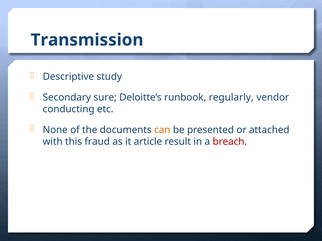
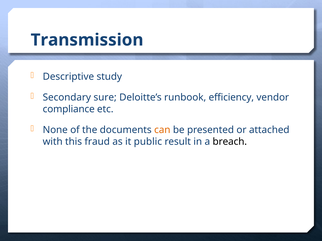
regularly: regularly -> efficiency
conducting: conducting -> compliance
article: article -> public
breach colour: red -> black
